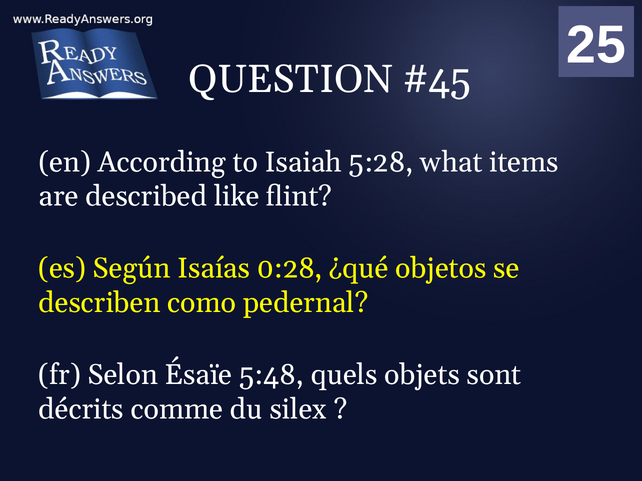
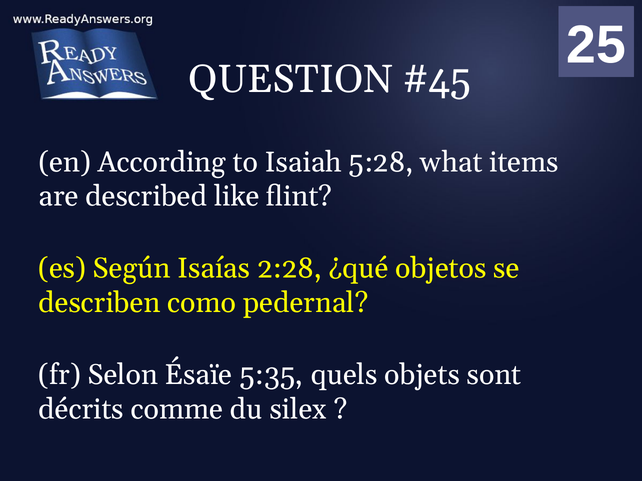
0:28: 0:28 -> 2:28
5:48: 5:48 -> 5:35
